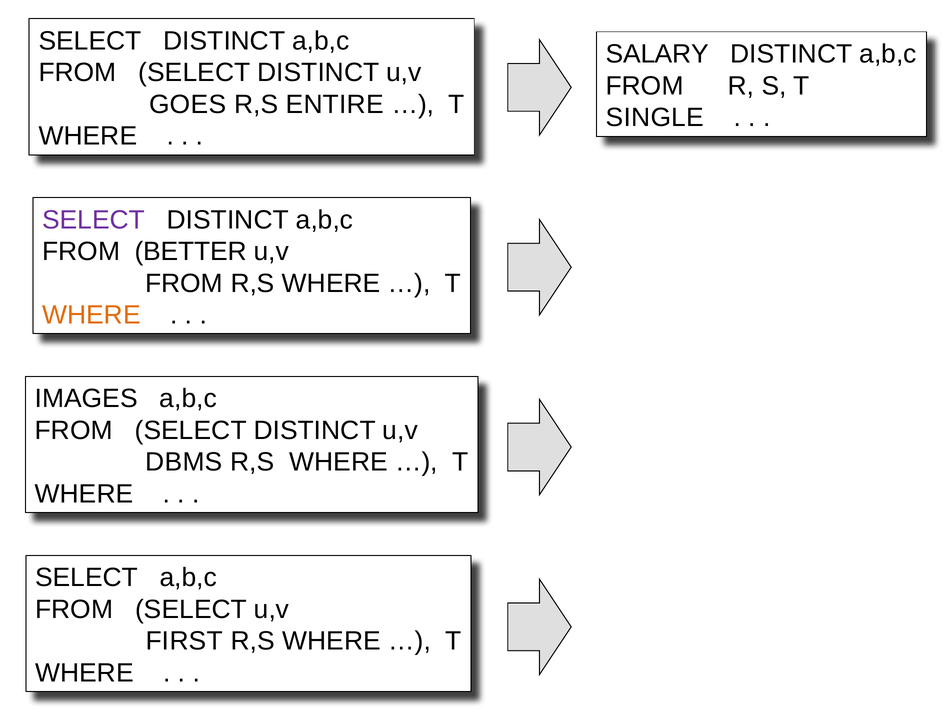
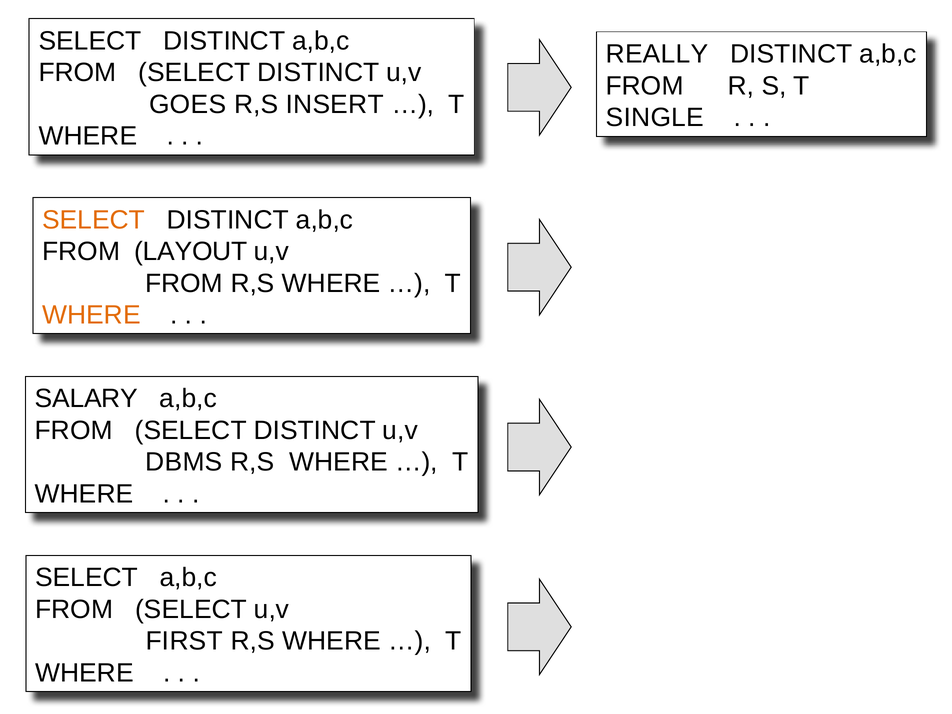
SALARY: SALARY -> REALLY
ENTIRE: ENTIRE -> INSERT
SELECT at (94, 220) colour: purple -> orange
BETTER: BETTER -> LAYOUT
IMAGES: IMAGES -> SALARY
